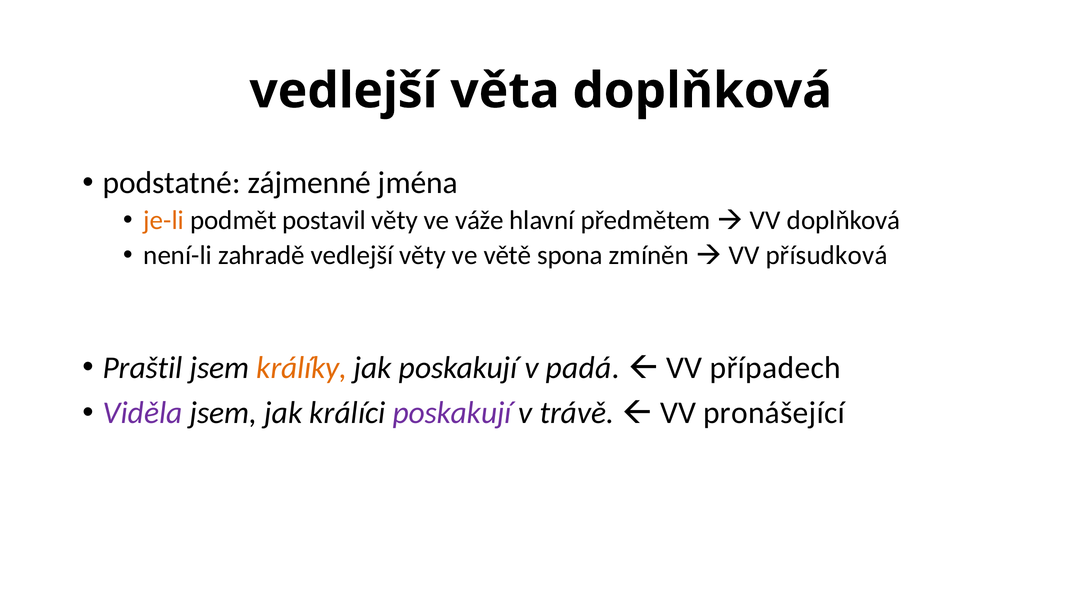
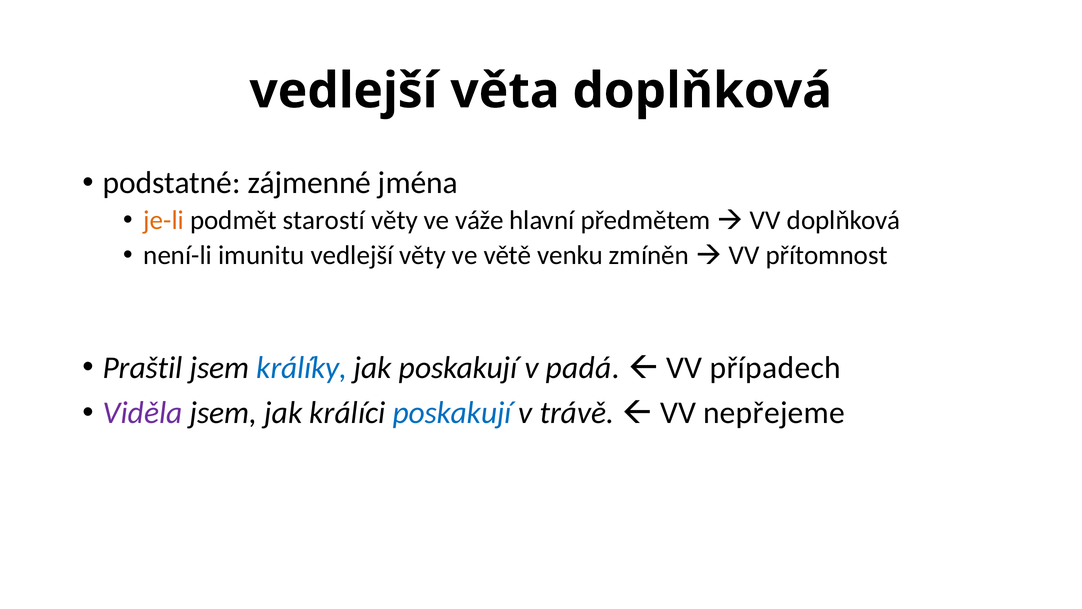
postavil: postavil -> starostí
zahradě: zahradě -> imunitu
spona: spona -> venku
přísudková: přísudková -> přítomnost
králíky colour: orange -> blue
poskakují at (452, 413) colour: purple -> blue
pronášející: pronášející -> nepřejeme
